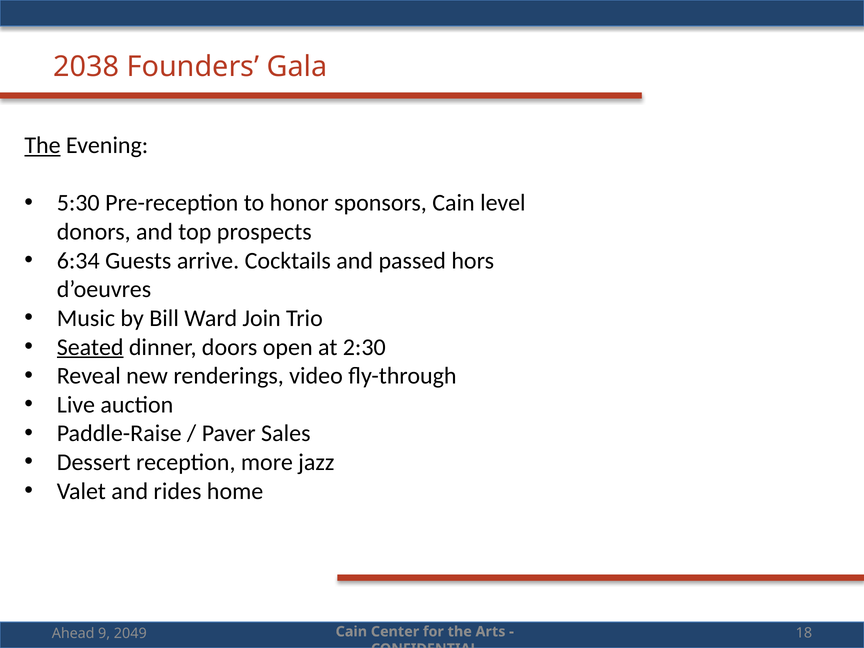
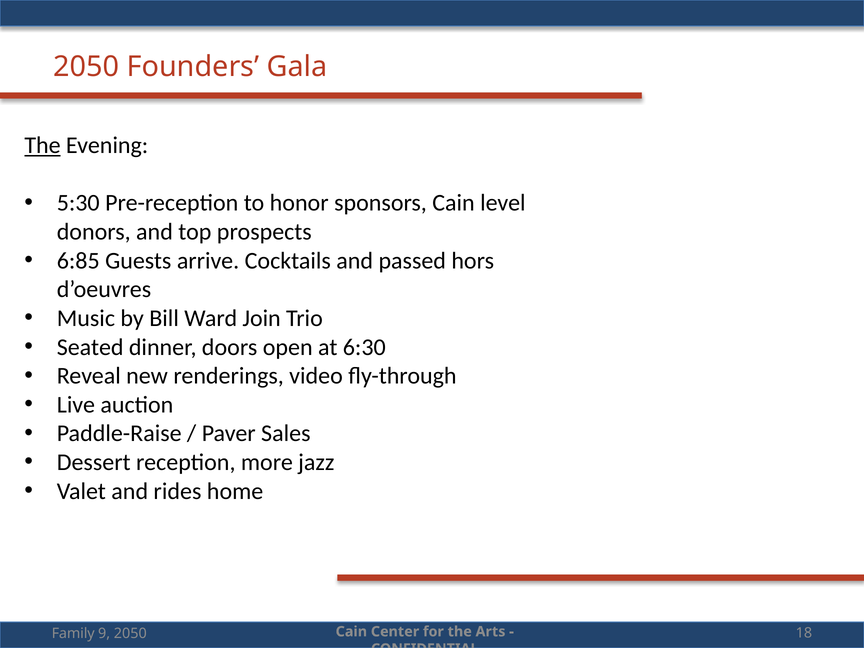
2038 at (86, 67): 2038 -> 2050
6:34: 6:34 -> 6:85
Seated underline: present -> none
2:30: 2:30 -> 6:30
Ahead: Ahead -> Family
9 2049: 2049 -> 2050
